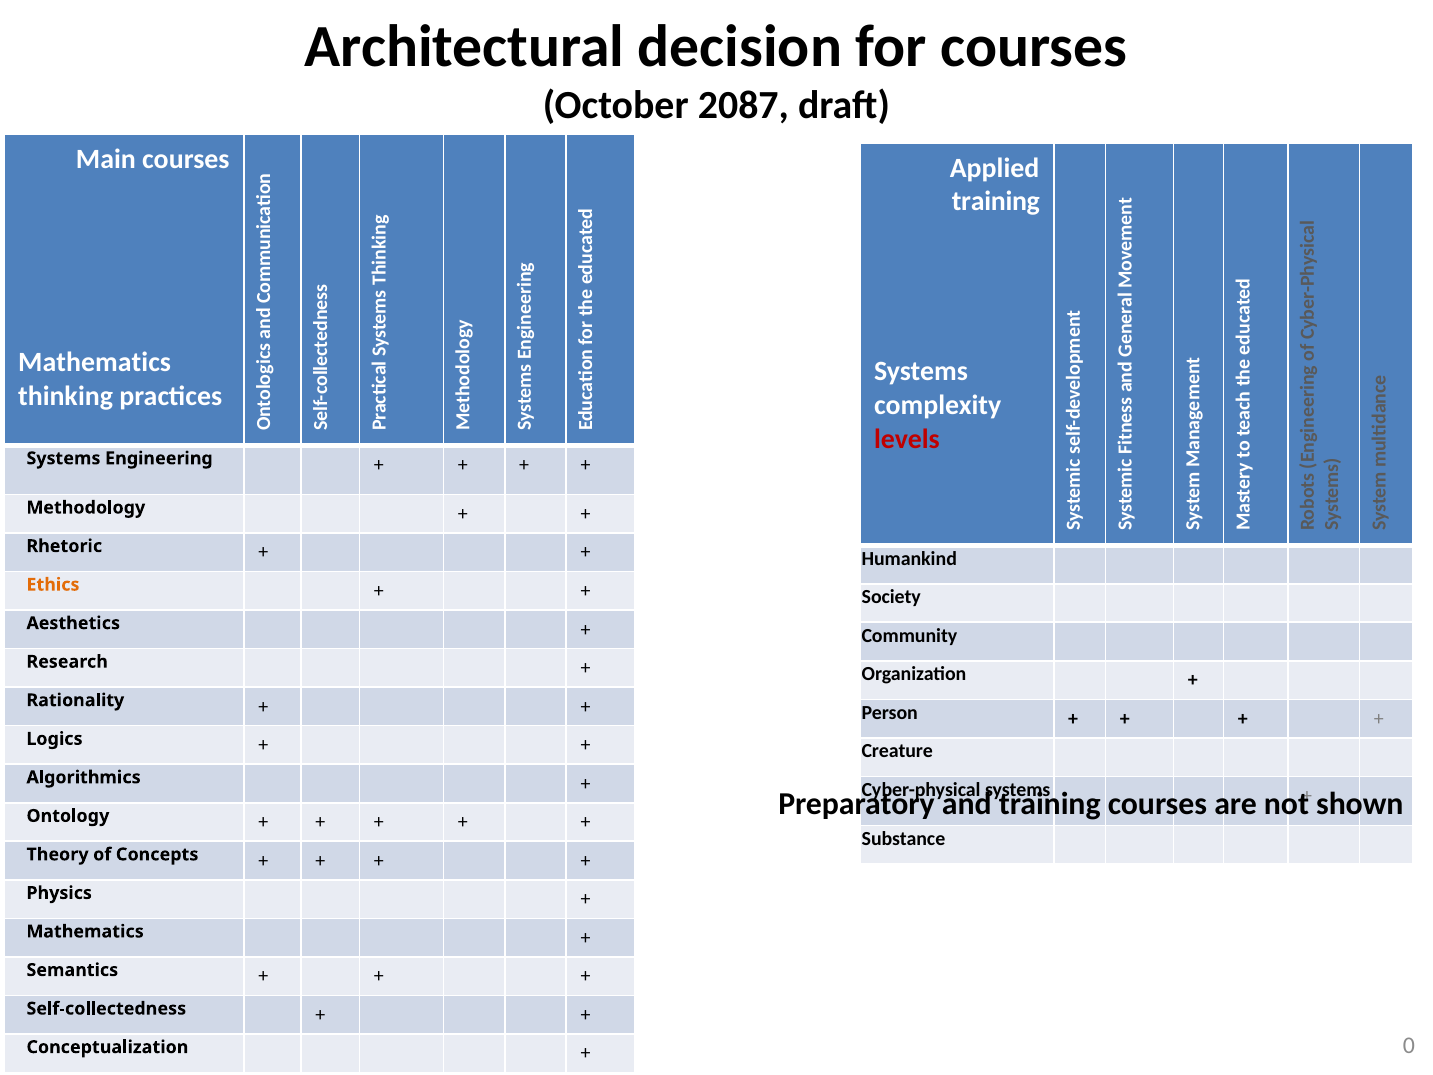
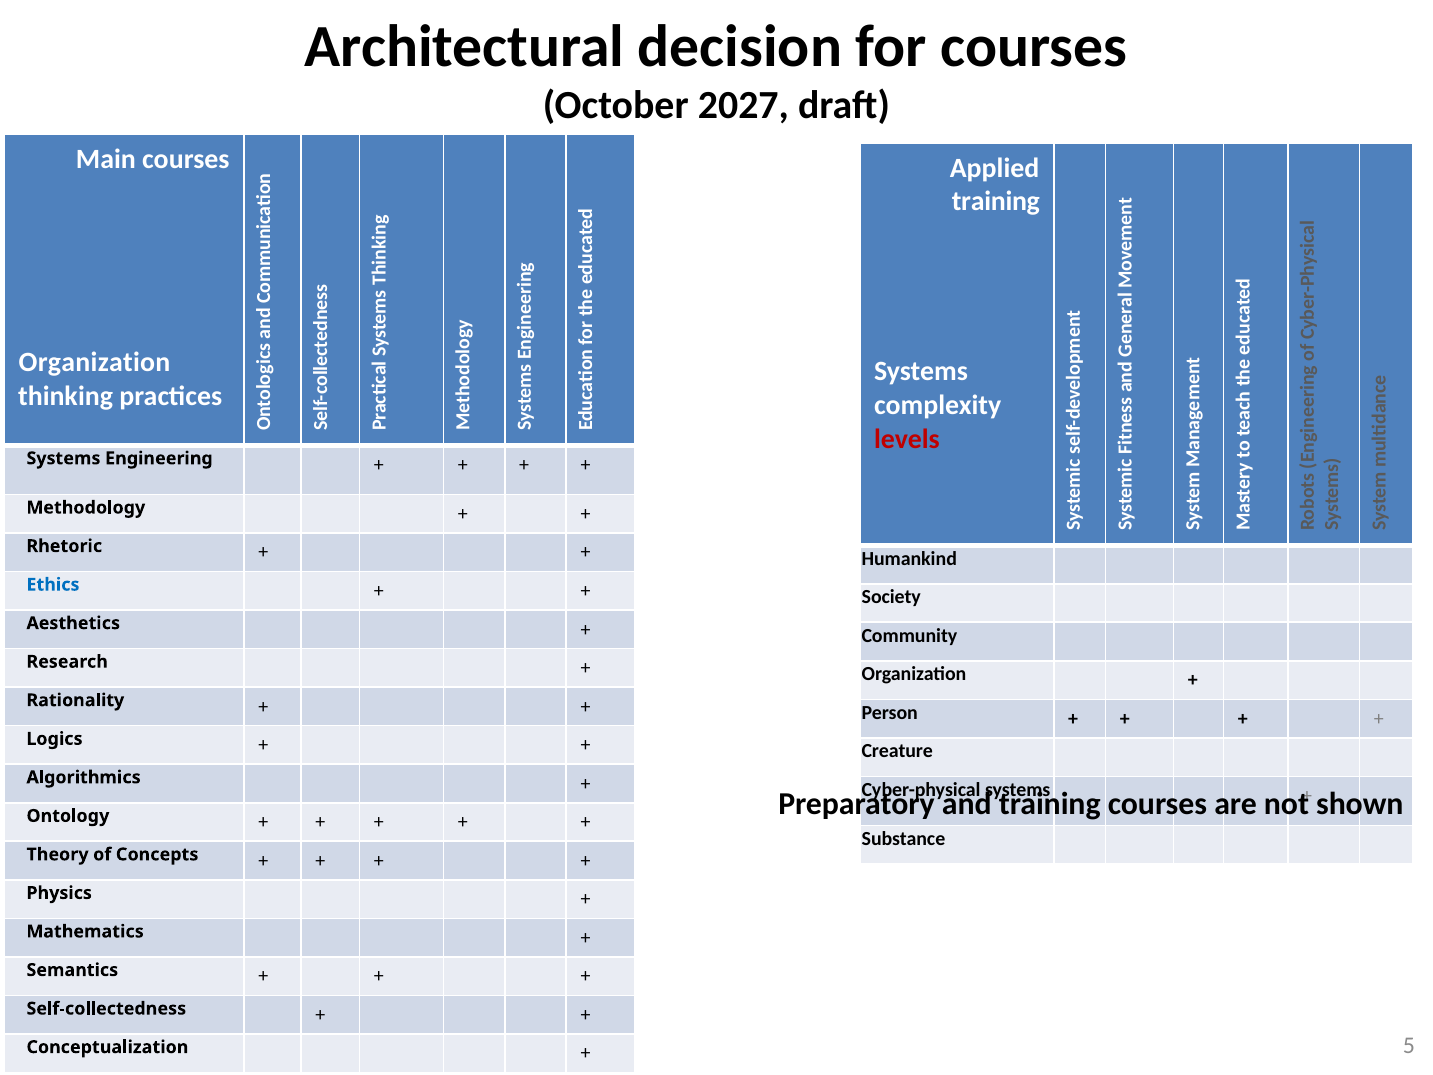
2087: 2087 -> 2027
Mathematics at (95, 362): Mathematics -> Organization
Ethics colour: orange -> blue
0: 0 -> 5
